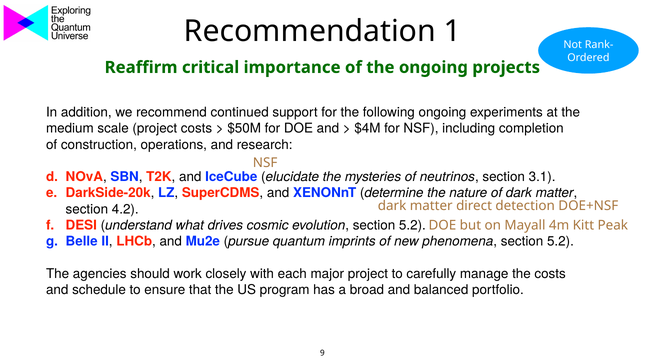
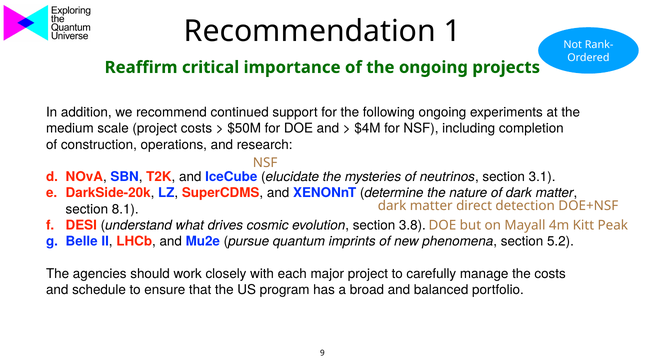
4.2: 4.2 -> 8.1
evolution section 5.2: 5.2 -> 3.8
